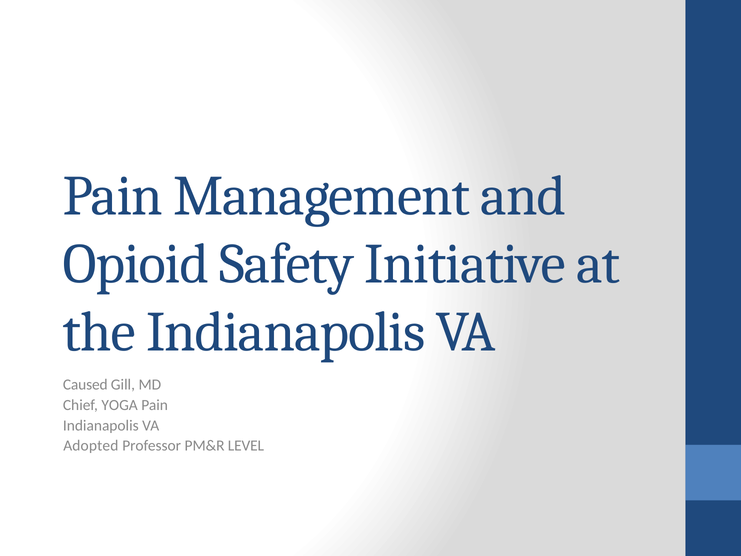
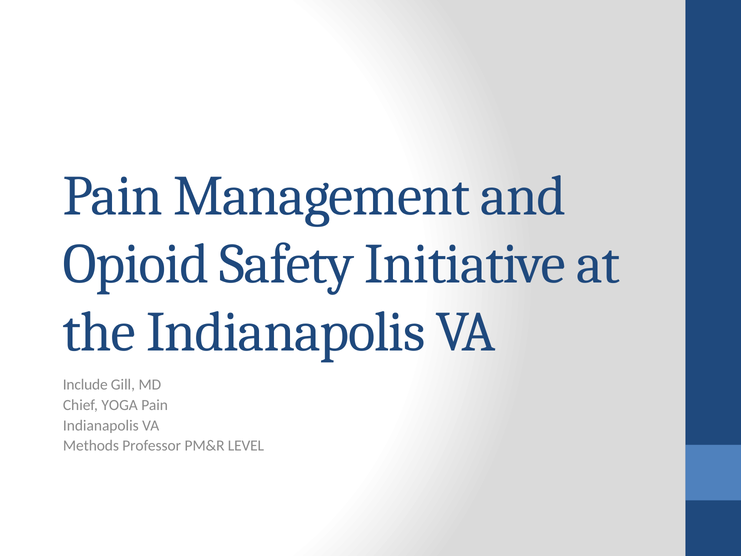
Caused: Caused -> Include
Adopted: Adopted -> Methods
